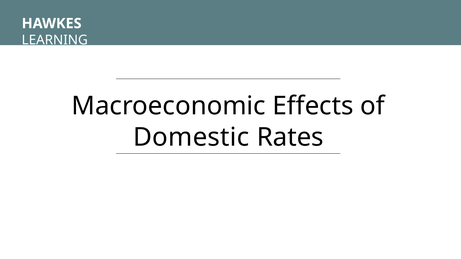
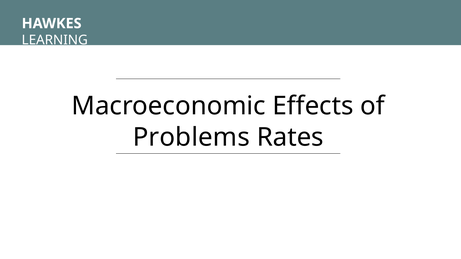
Domestic: Domestic -> Problems
